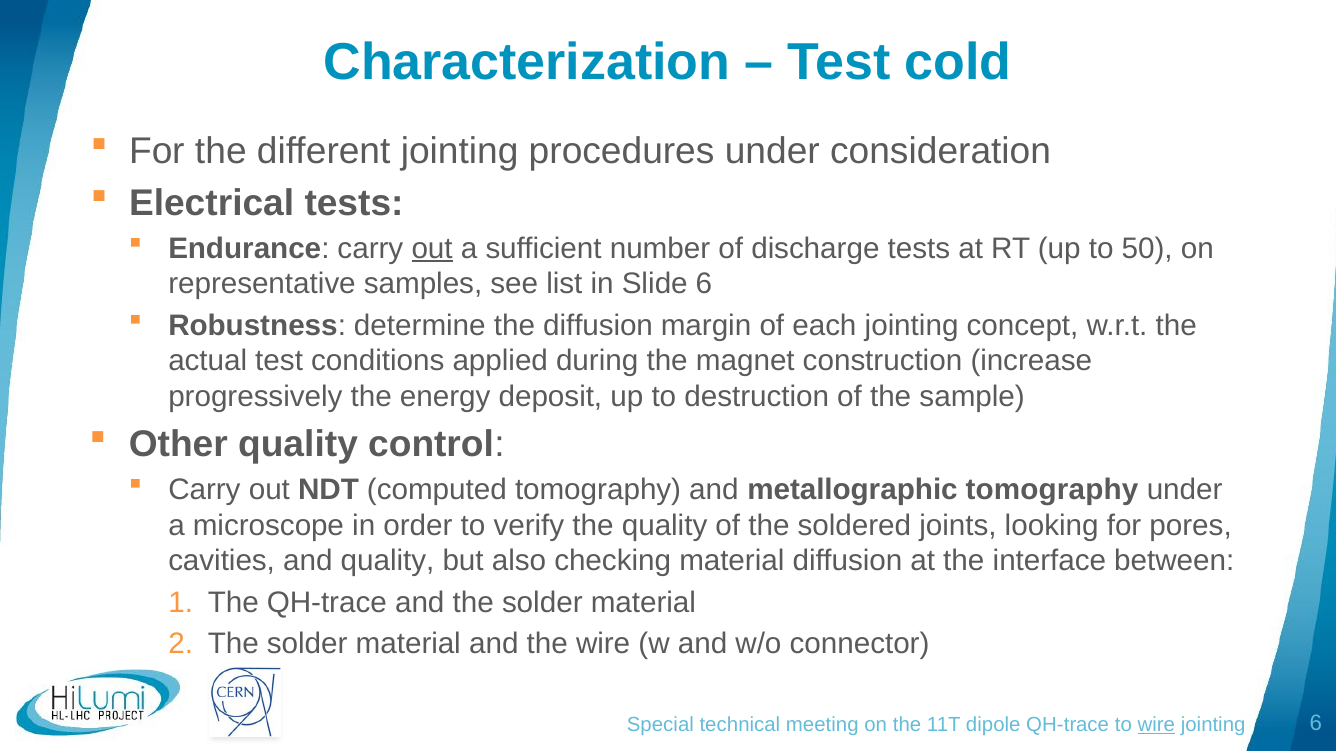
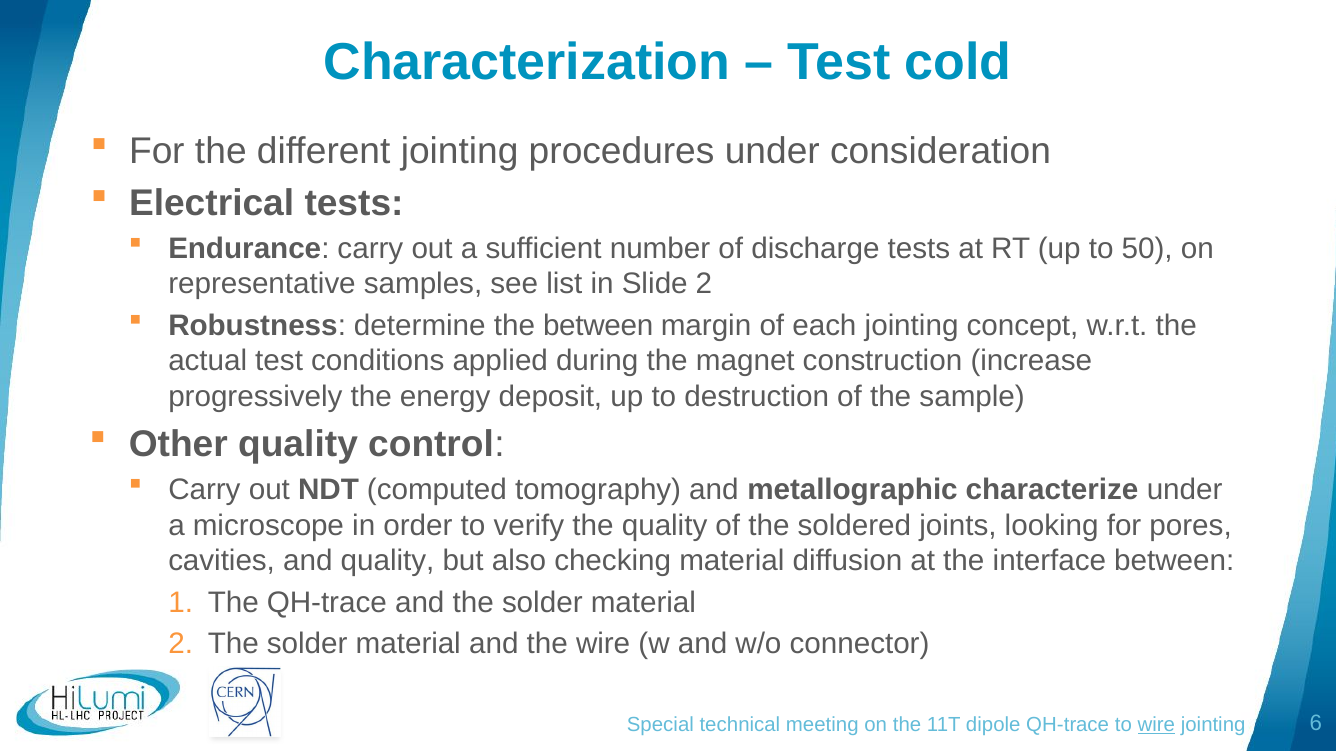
out at (432, 249) underline: present -> none
Slide 6: 6 -> 2
the diffusion: diffusion -> between
metallographic tomography: tomography -> characterize
